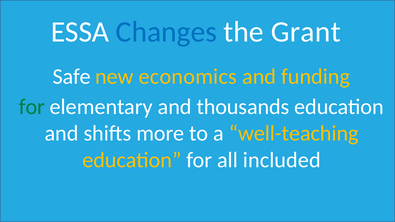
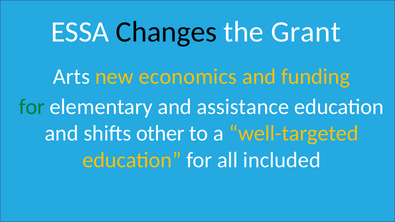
Changes colour: blue -> black
Safe: Safe -> Arts
thousands: thousands -> assistance
more: more -> other
well-teaching: well-teaching -> well-targeted
